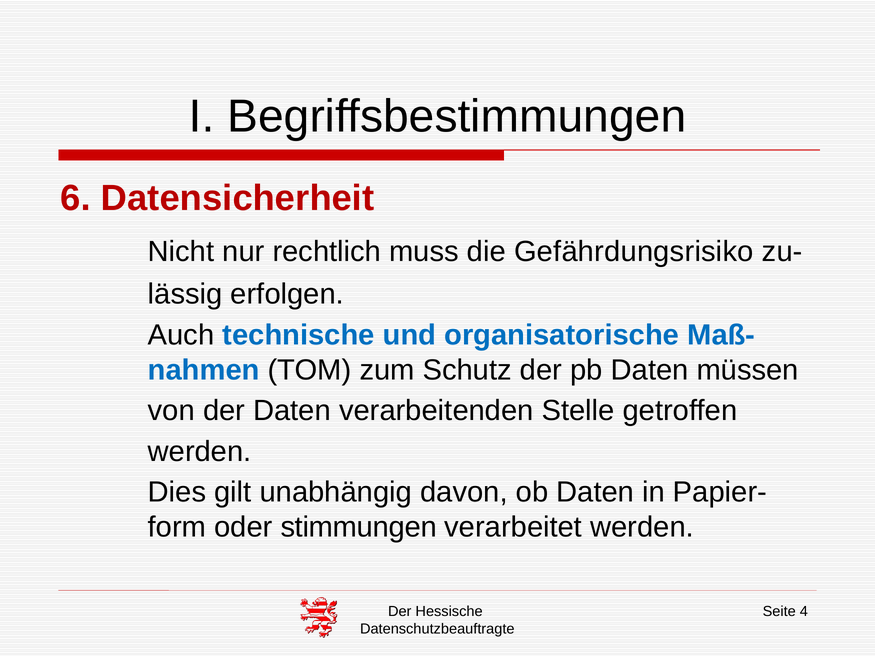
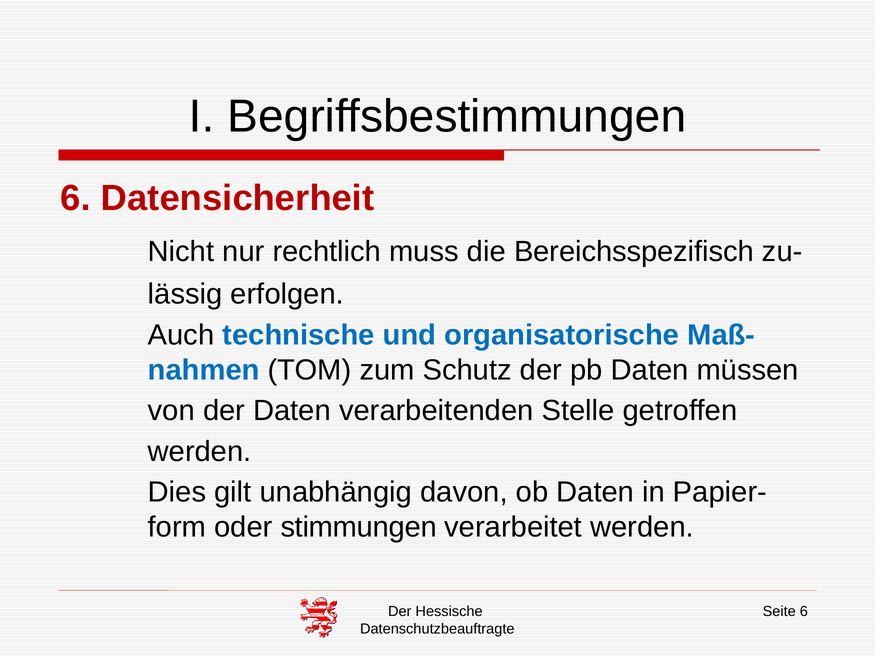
Gefährdungsrisiko: Gefährdungsrisiko -> Bereichsspezifisch
Seite 4: 4 -> 6
